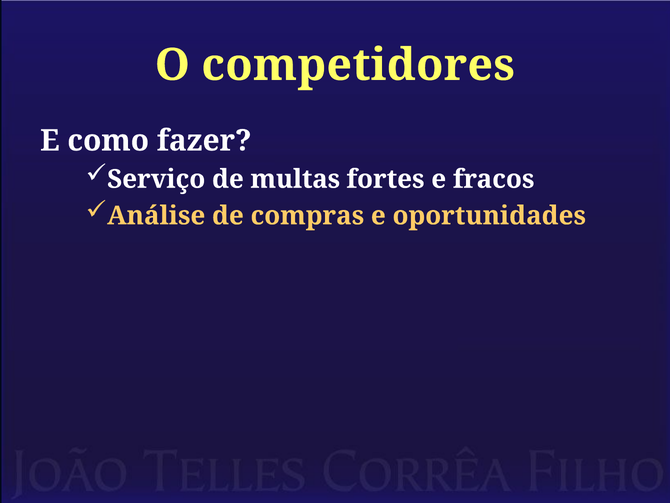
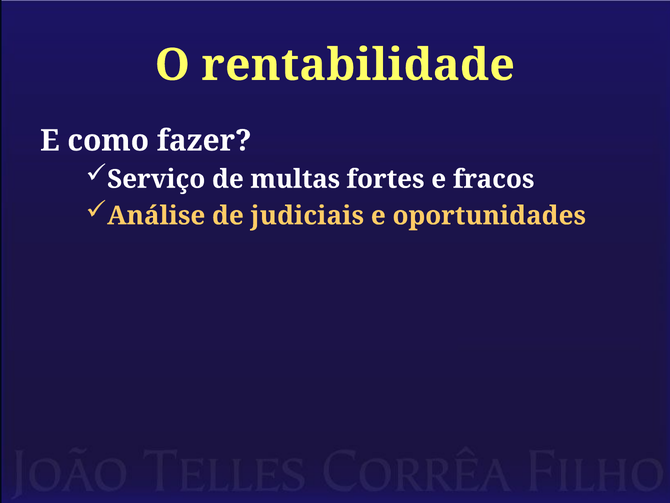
competidores: competidores -> rentabilidade
compras: compras -> judiciais
